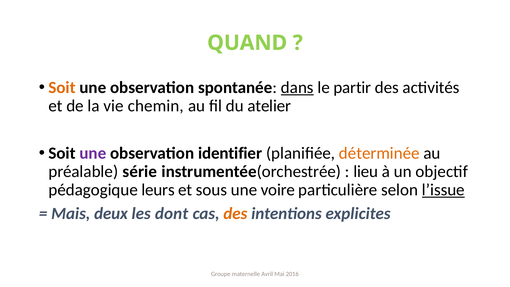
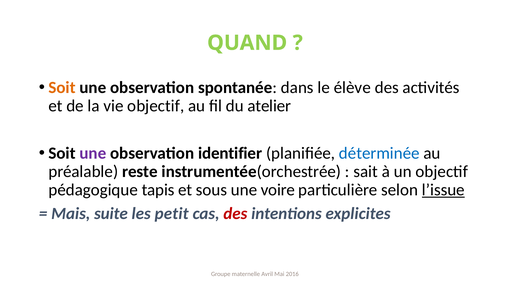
dans underline: present -> none
partir: partir -> élève
vie chemin: chemin -> objectif
déterminée colour: orange -> blue
série: série -> reste
lieu: lieu -> sait
leurs: leurs -> tapis
deux: deux -> suite
dont: dont -> petit
des at (235, 214) colour: orange -> red
